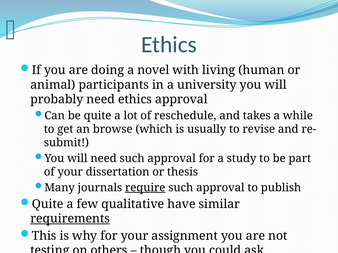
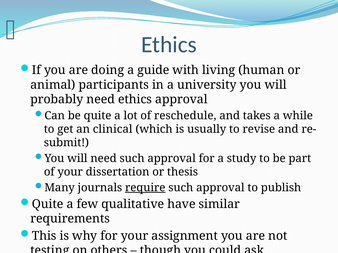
novel: novel -> guide
browse: browse -> clinical
requirements underline: present -> none
